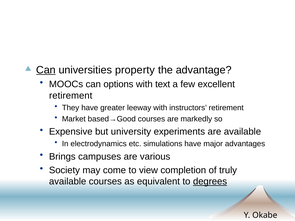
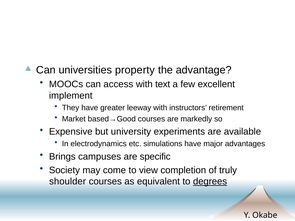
Can at (46, 70) underline: present -> none
options: options -> access
retirement at (71, 96): retirement -> implement
various: various -> specific
available at (68, 182): available -> shoulder
